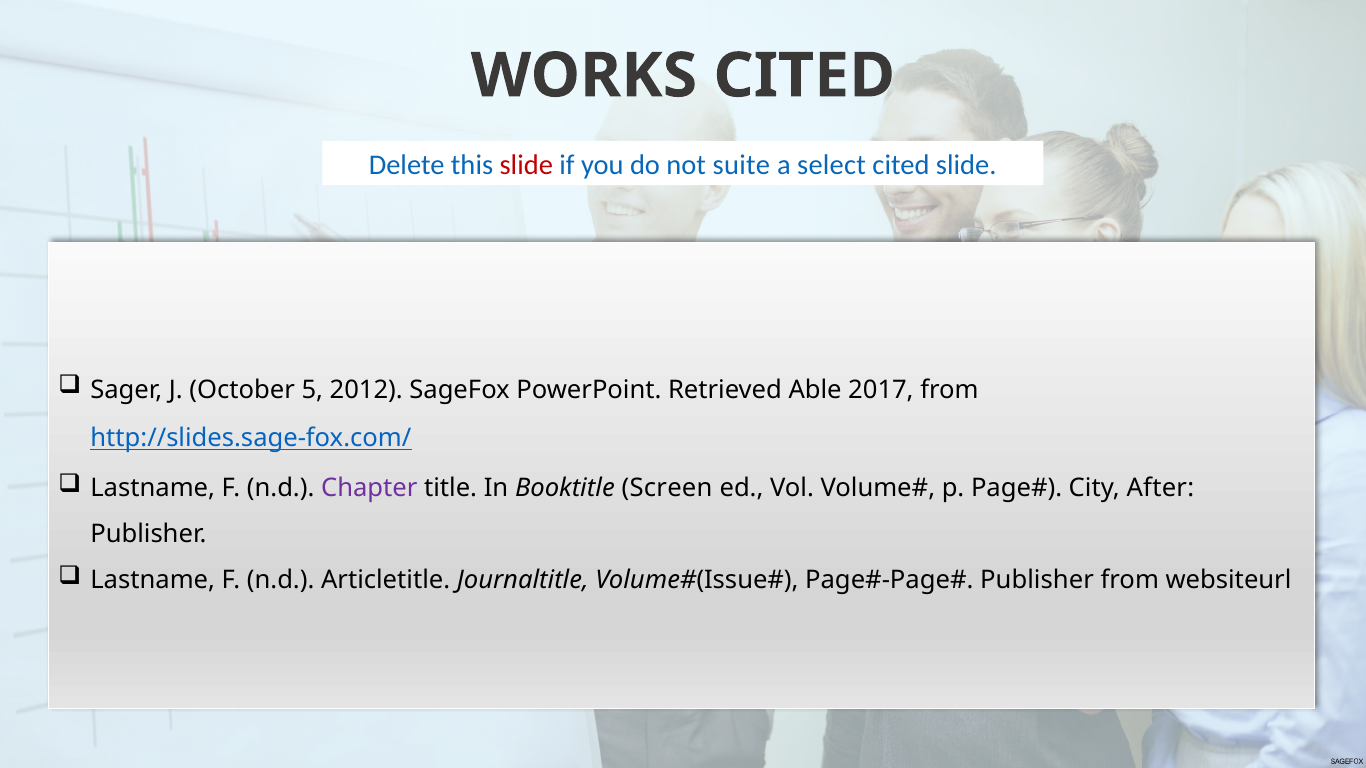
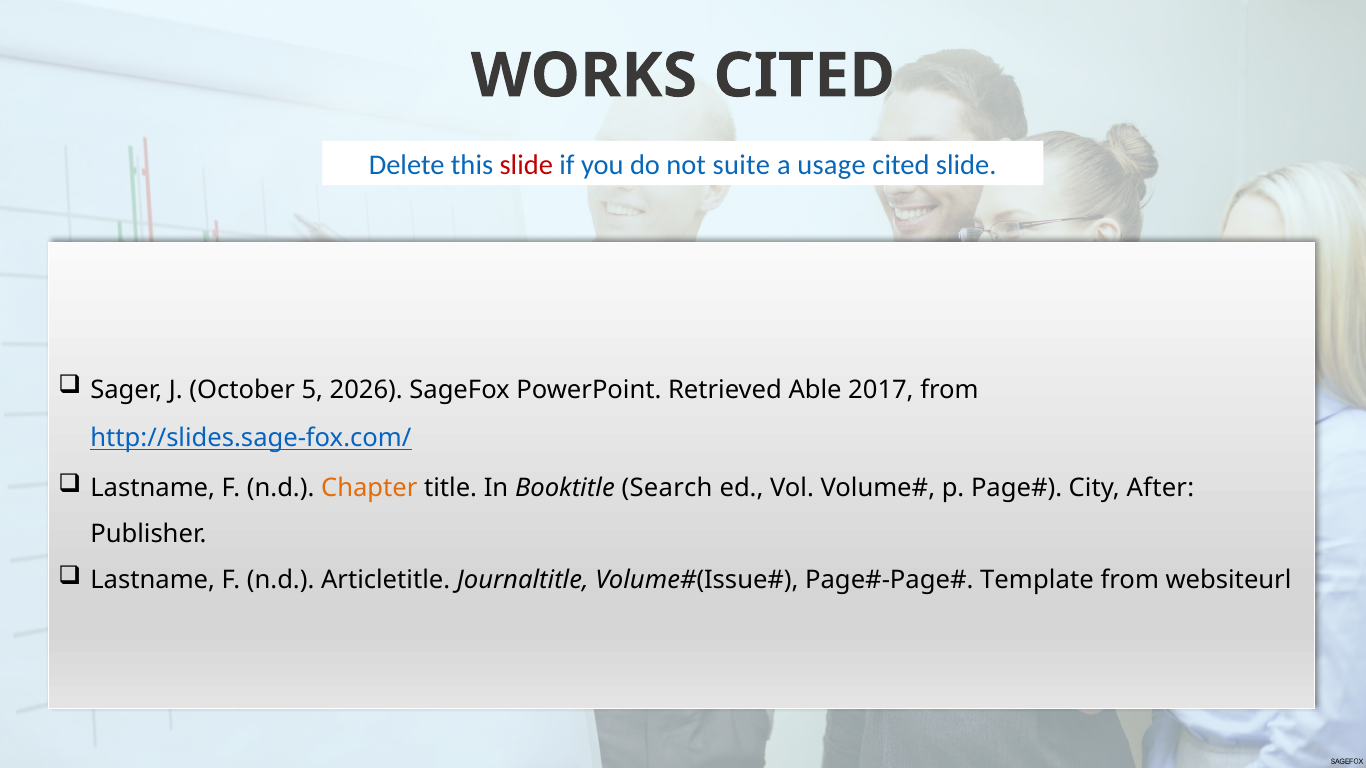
select: select -> usage
2012: 2012 -> 2026
Chapter colour: purple -> orange
Screen: Screen -> Search
Publisher at (1037, 580): Publisher -> Template
